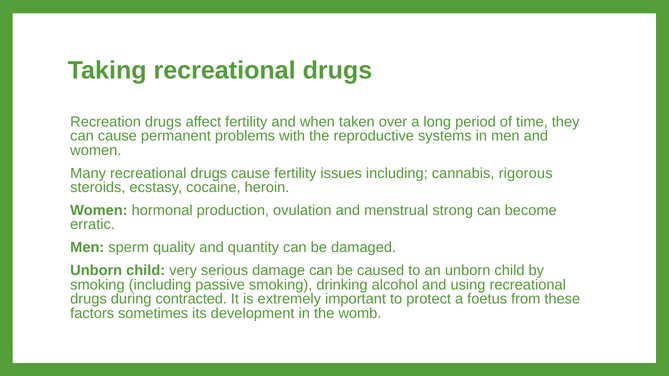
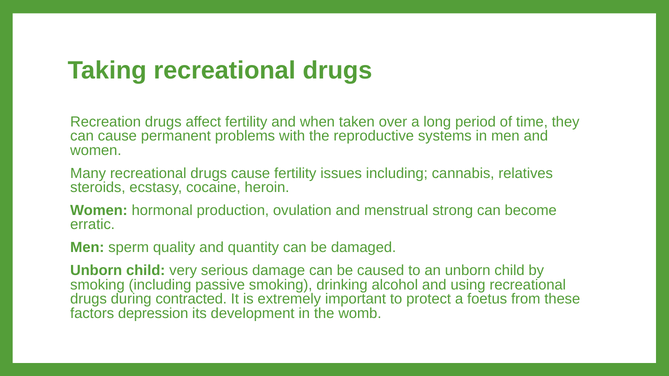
rigorous: rigorous -> relatives
sometimes: sometimes -> depression
